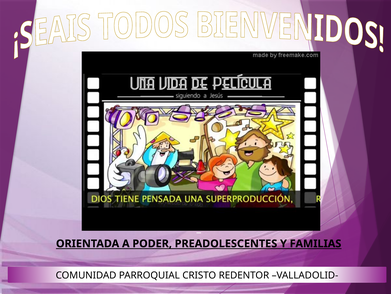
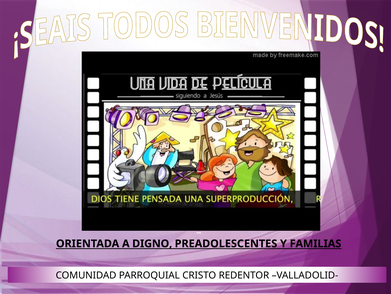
PODER: PODER -> DIGNO
